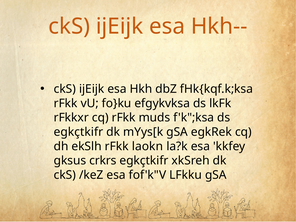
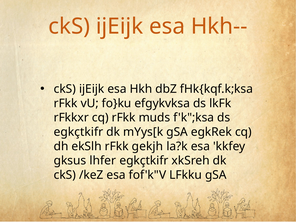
laokn: laokn -> gekjh
crkrs: crkrs -> lhfer
